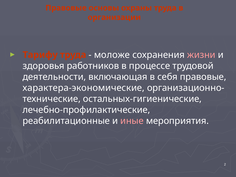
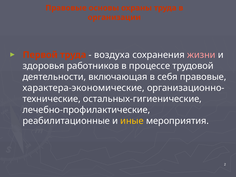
Тарифу: Тарифу -> Первой
моложе: моложе -> воздуха
иные colour: pink -> yellow
